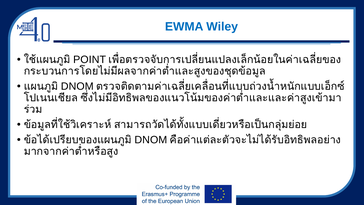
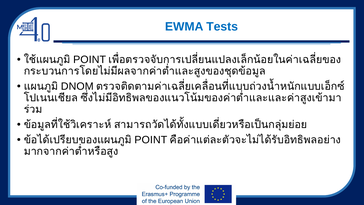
Wiley: Wiley -> Tests
DNOM at (151, 140): DNOM -> POINT
